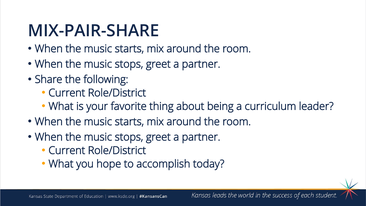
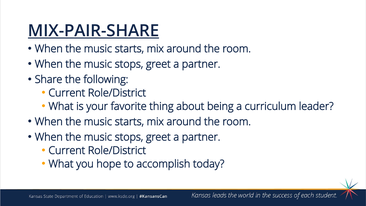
MIX-PAIR-SHARE underline: none -> present
